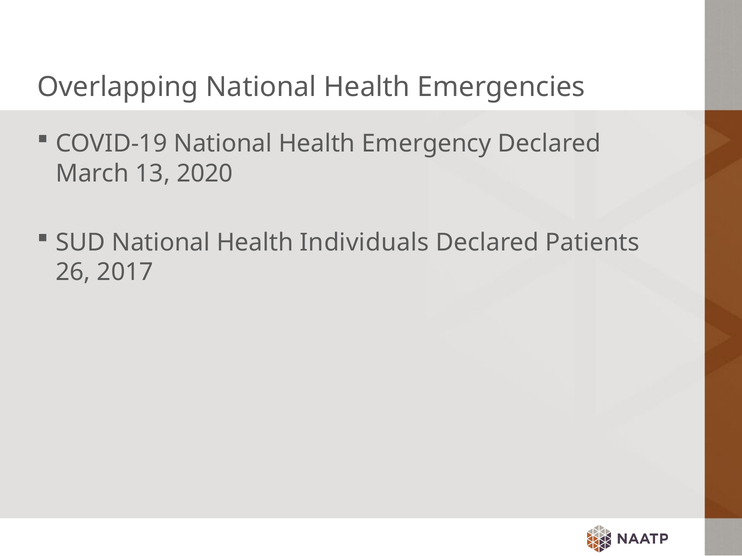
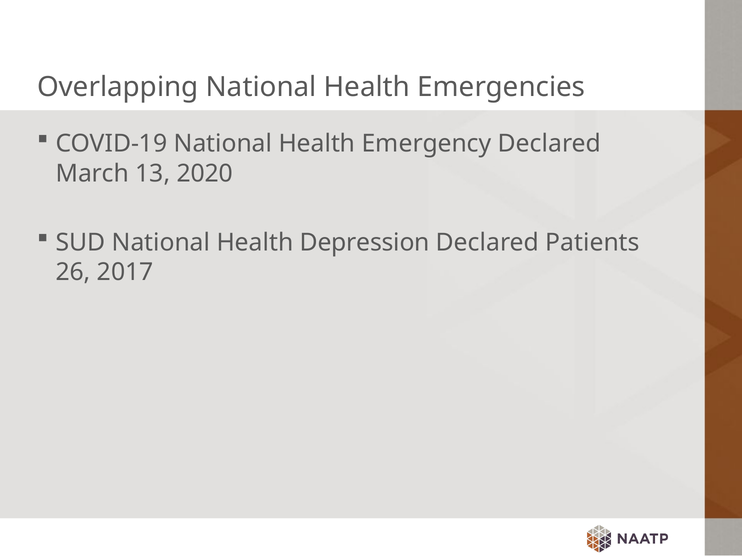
Individuals: Individuals -> Depression
